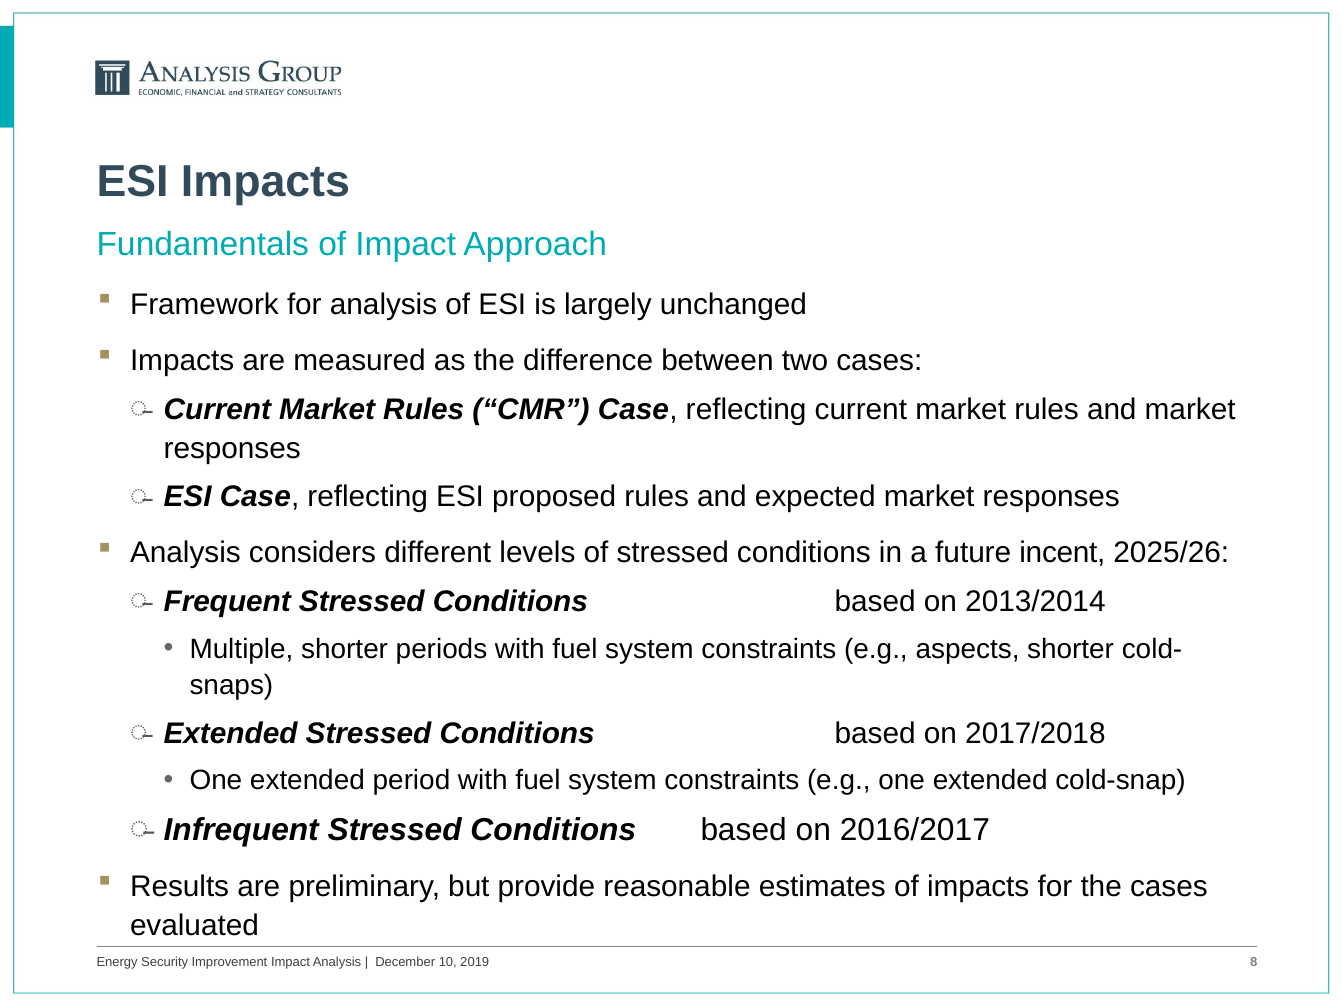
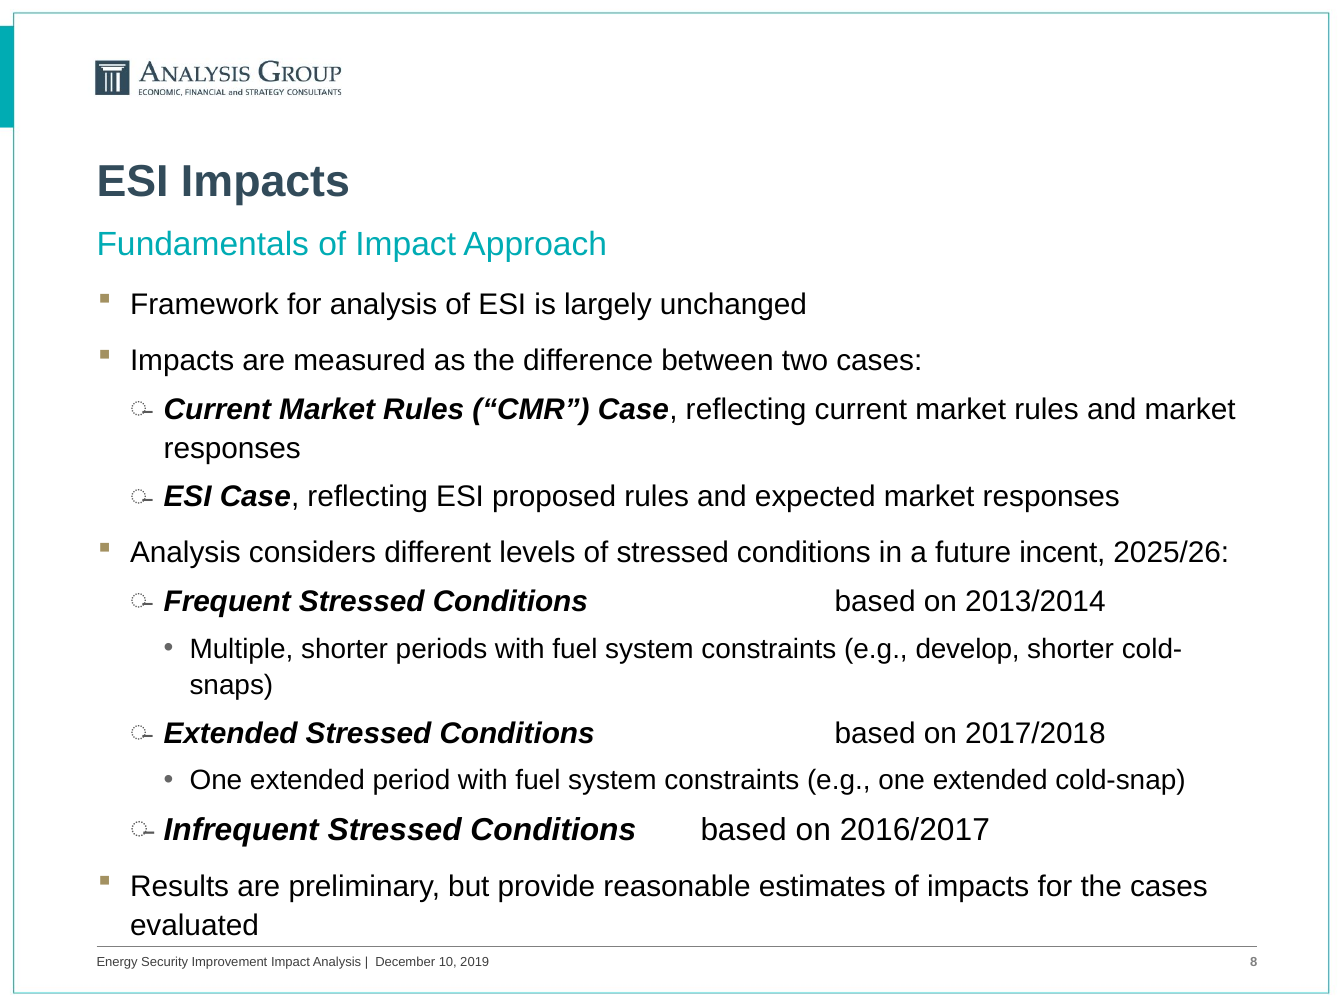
aspects: aspects -> develop
